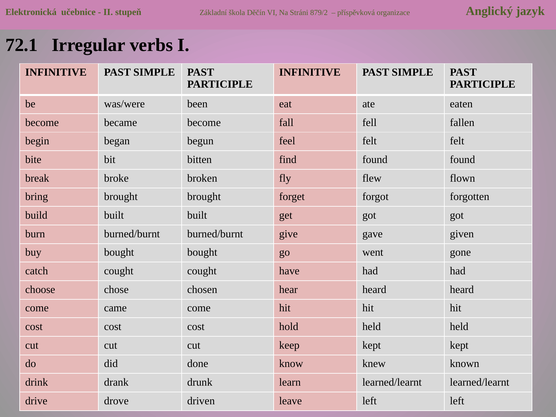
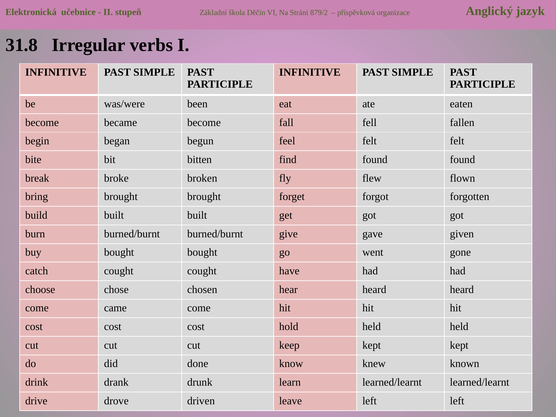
72.1: 72.1 -> 31.8
